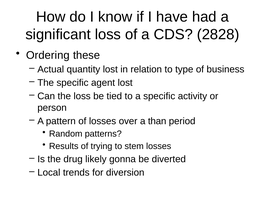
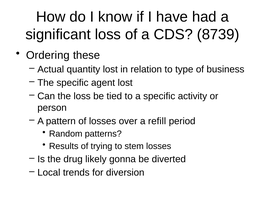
2828: 2828 -> 8739
than: than -> refill
